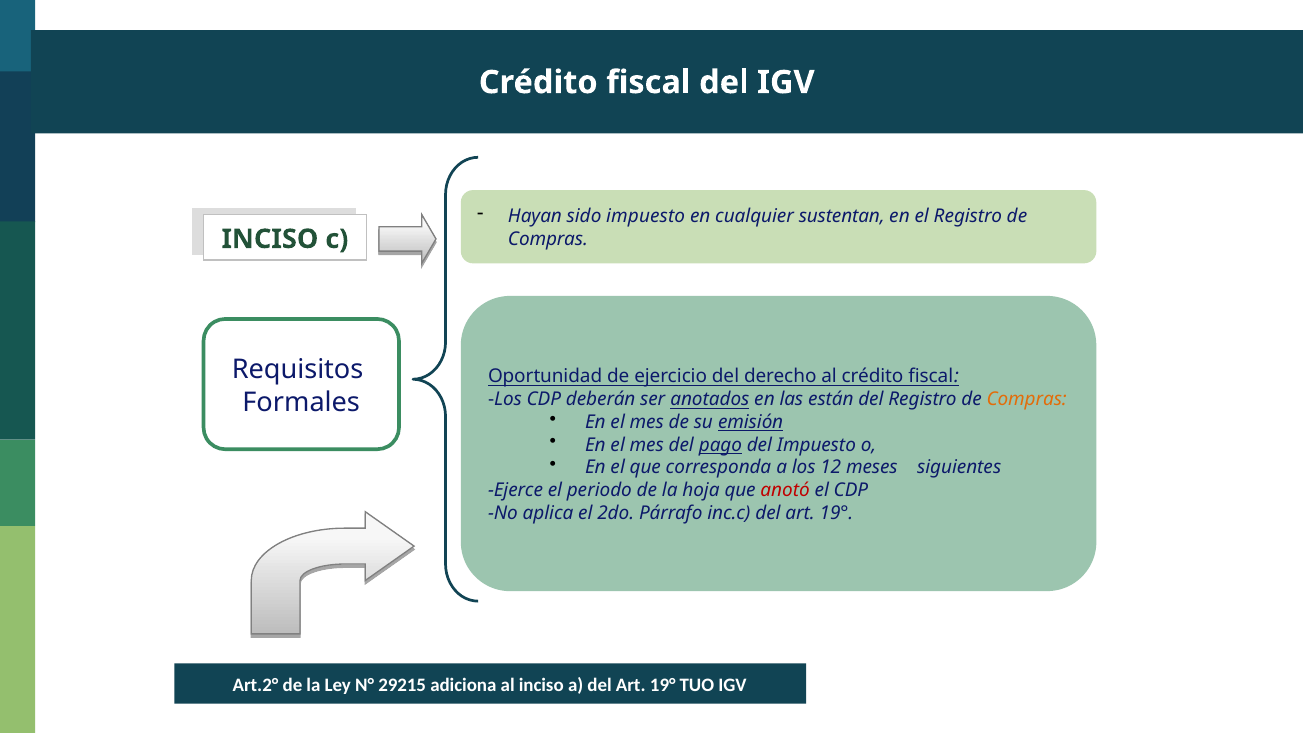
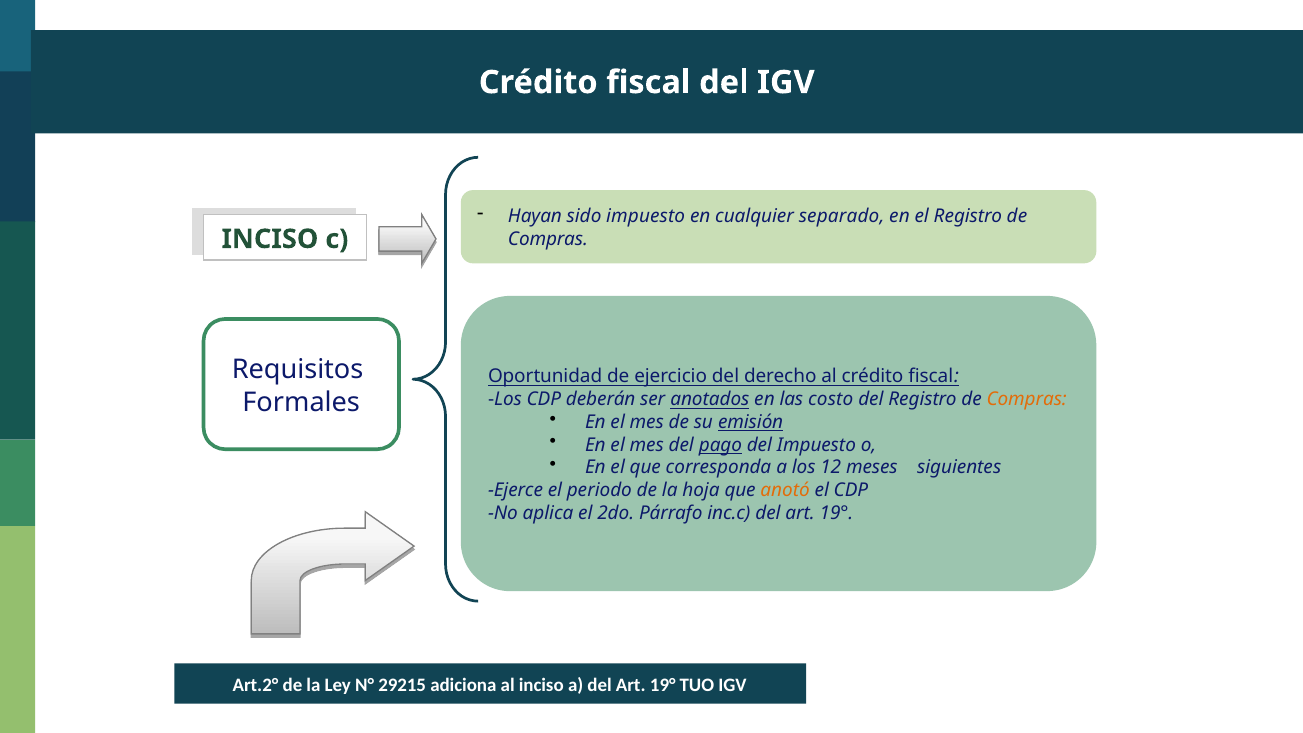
sustentan: sustentan -> separado
están: están -> costo
anotó colour: red -> orange
